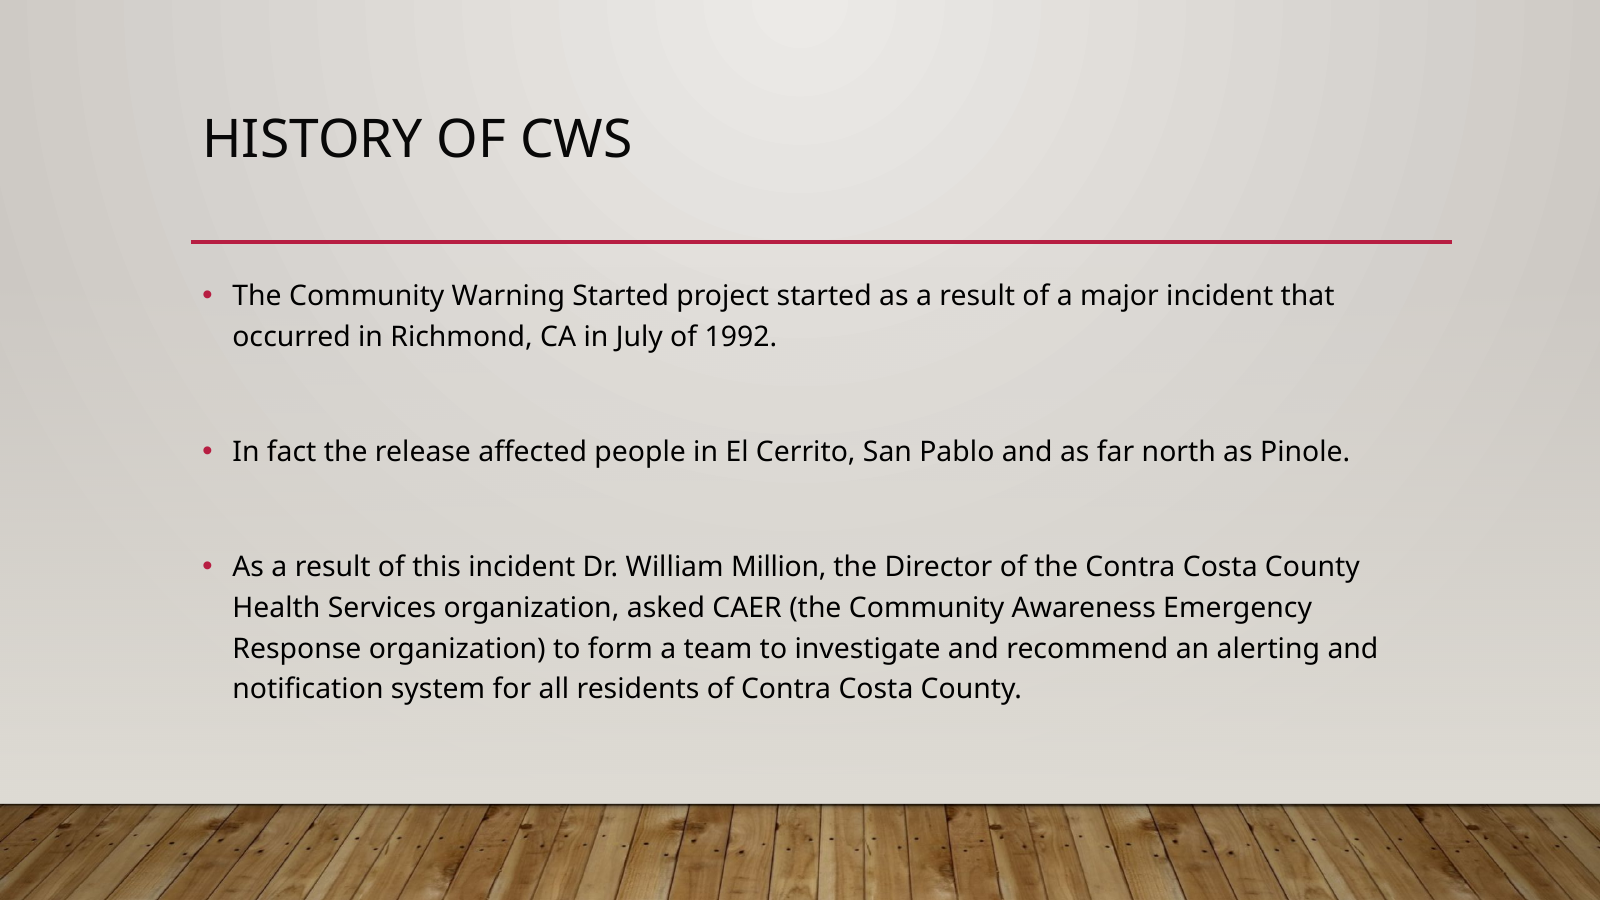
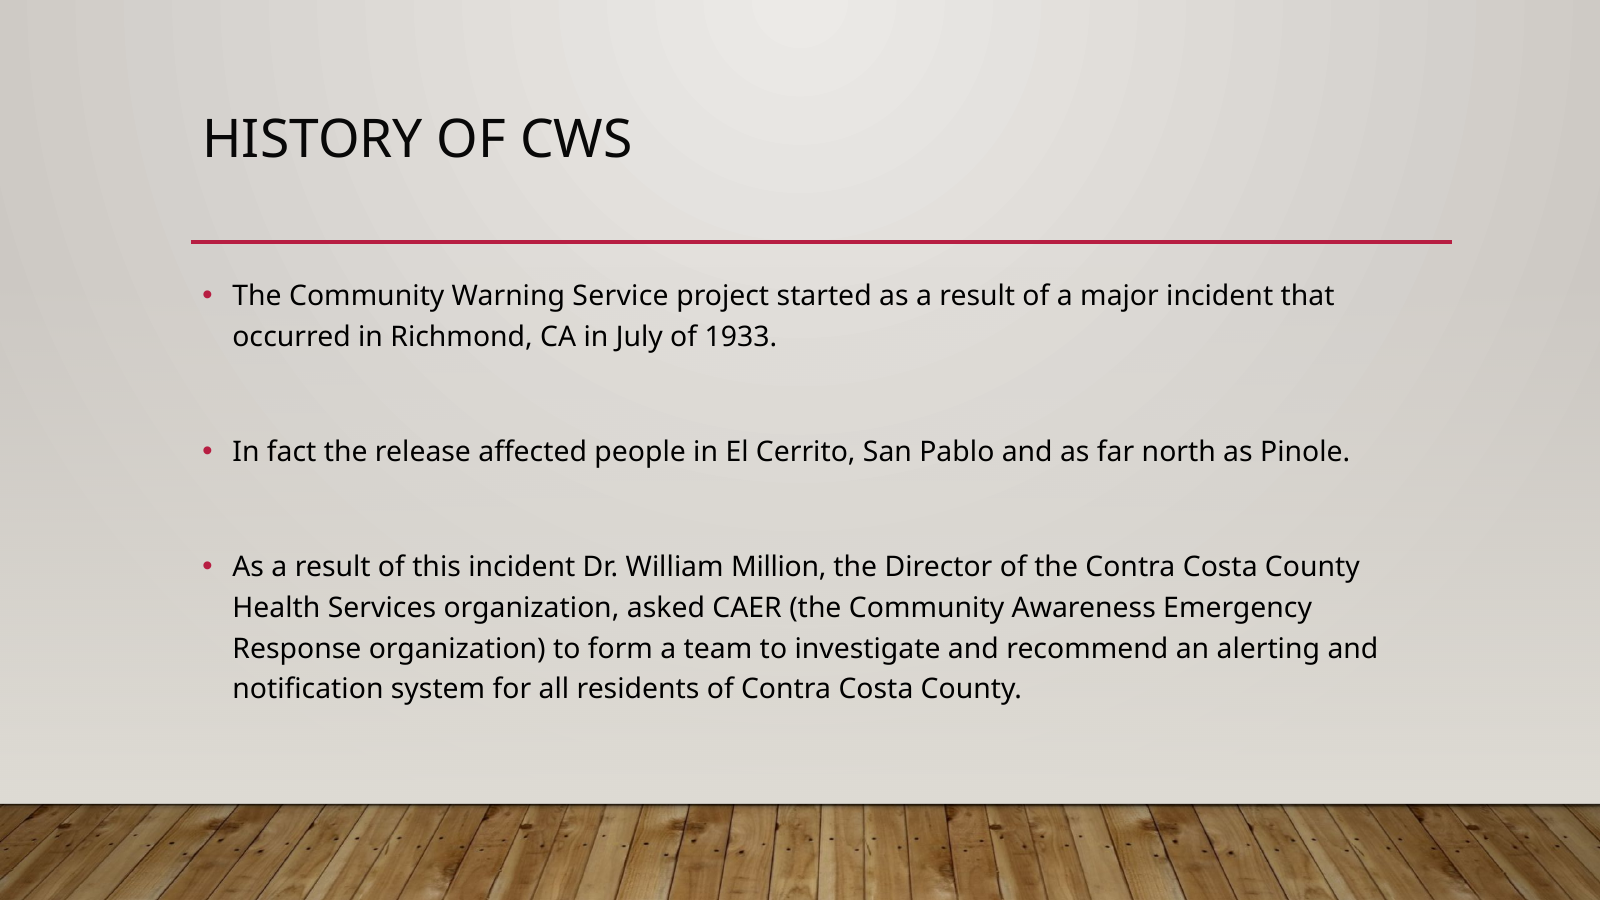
Warning Started: Started -> Service
1992: 1992 -> 1933
